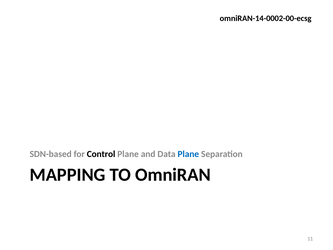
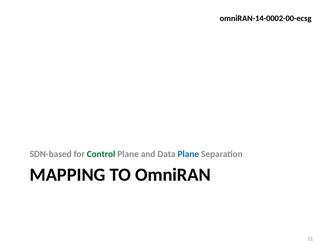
Control colour: black -> green
